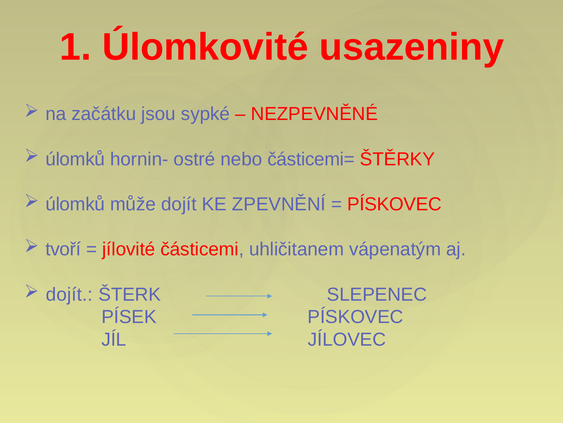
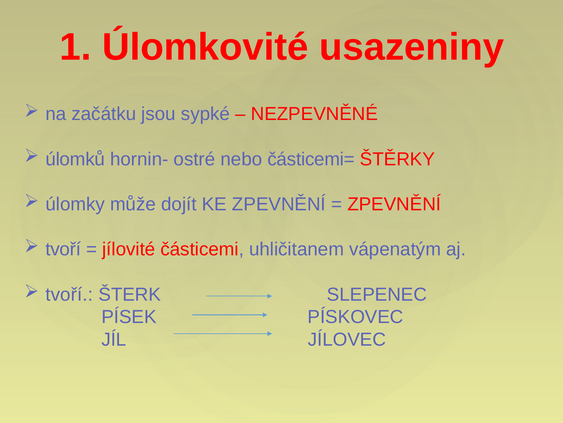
úlomků at (75, 204): úlomků -> úlomky
PÍSKOVEC at (394, 204): PÍSKOVEC -> ZPEVNĚNÍ
dojít at (69, 294): dojít -> tvoří
